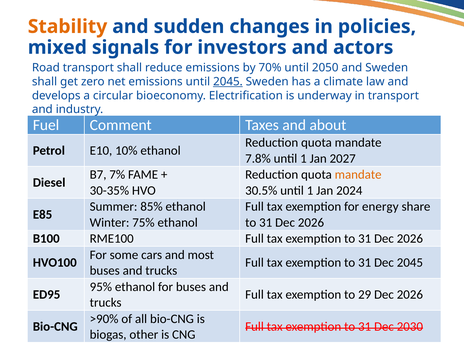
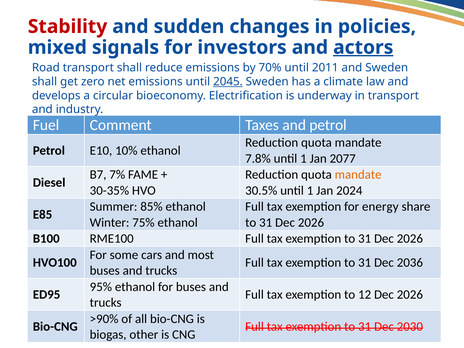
Stability colour: orange -> red
actors underline: none -> present
2050: 2050 -> 2011
and about: about -> petrol
2027: 2027 -> 2077
Dec 2045: 2045 -> 2036
29: 29 -> 12
